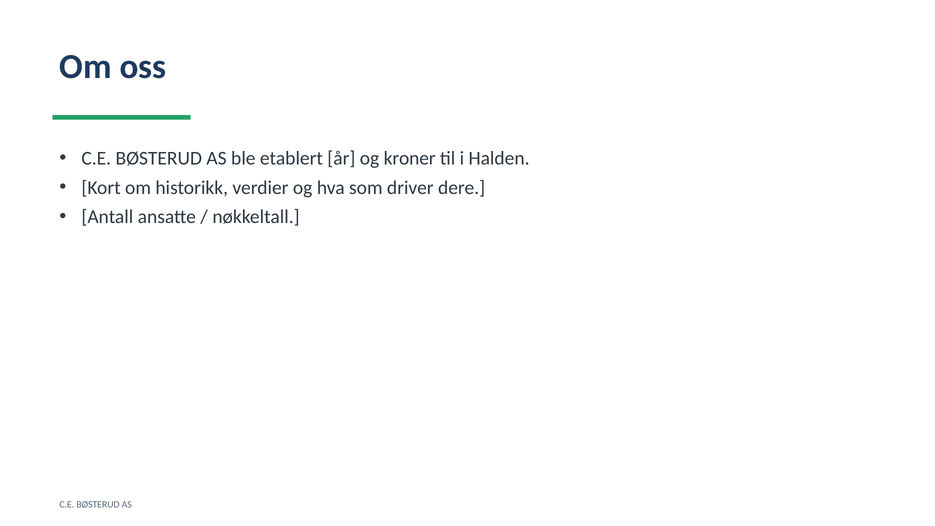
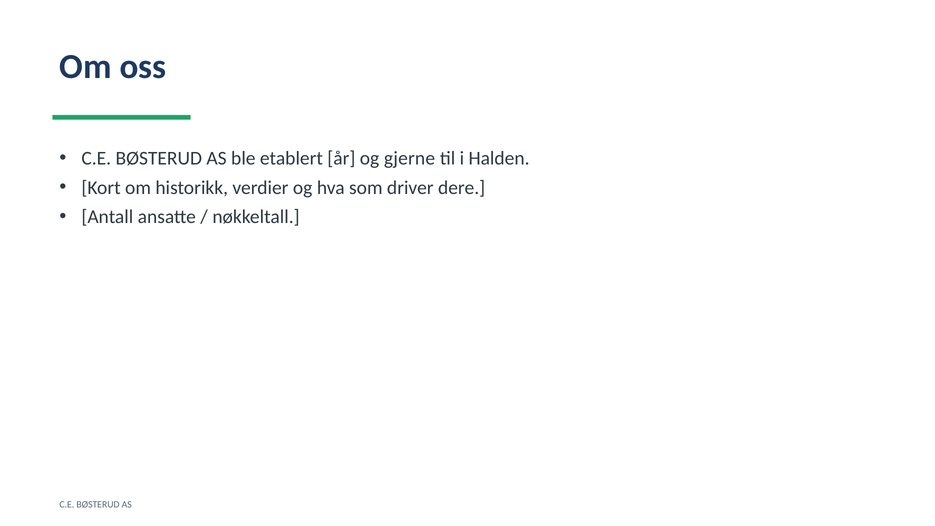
kroner: kroner -> gjerne
